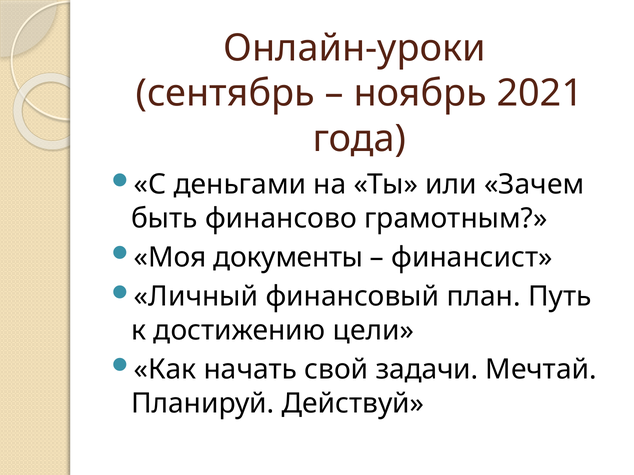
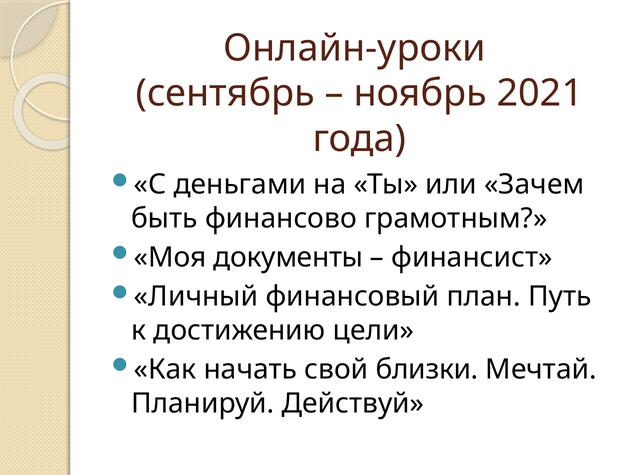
задачи: задачи -> близки
